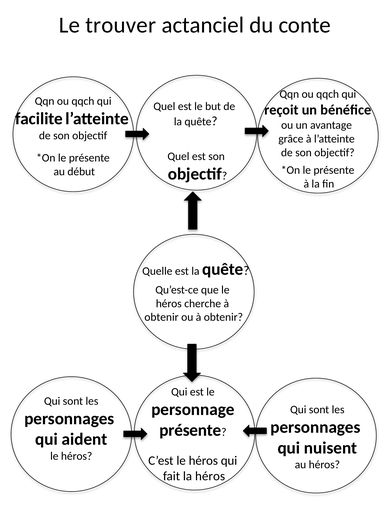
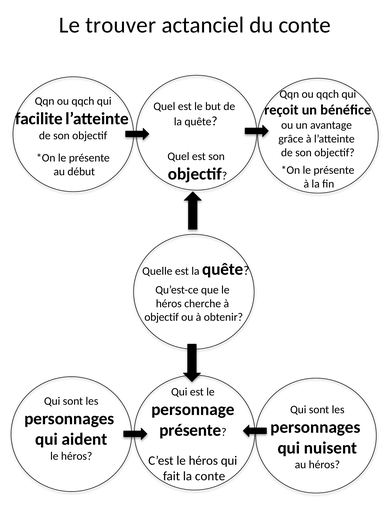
obtenir at (162, 317): obtenir -> objectif
la héros: héros -> conte
